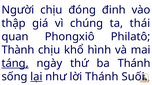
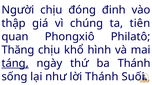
thái: thái -> tiên
Thành: Thành -> Thăng
lại underline: present -> none
